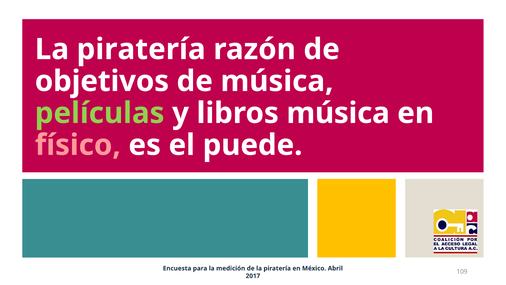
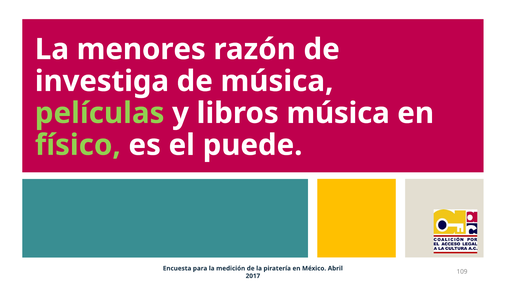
piratería at (141, 49): piratería -> menores
objetivos: objetivos -> investiga
físico colour: pink -> light green
